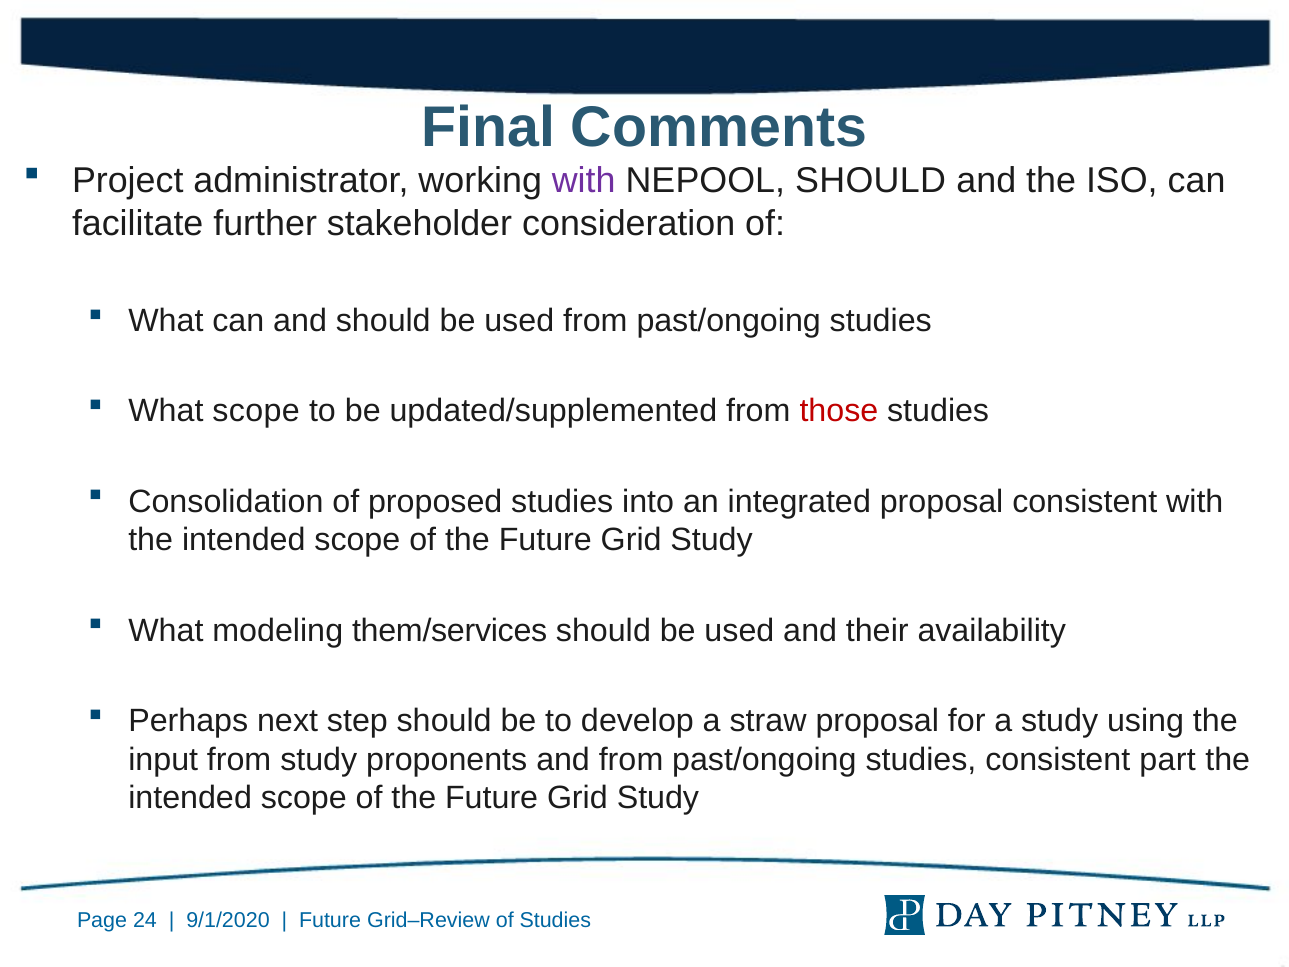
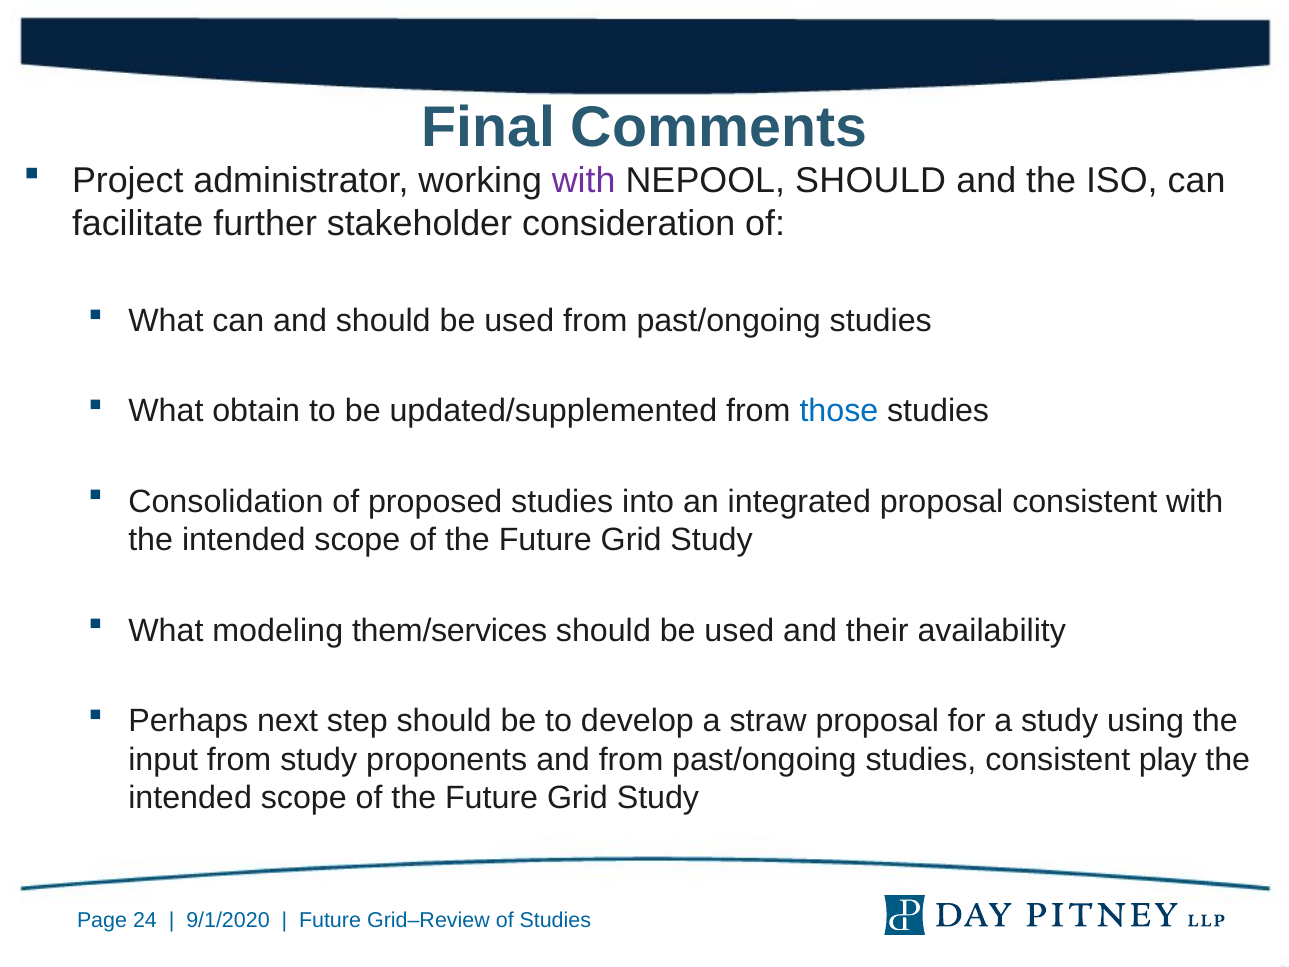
What scope: scope -> obtain
those colour: red -> blue
part: part -> play
